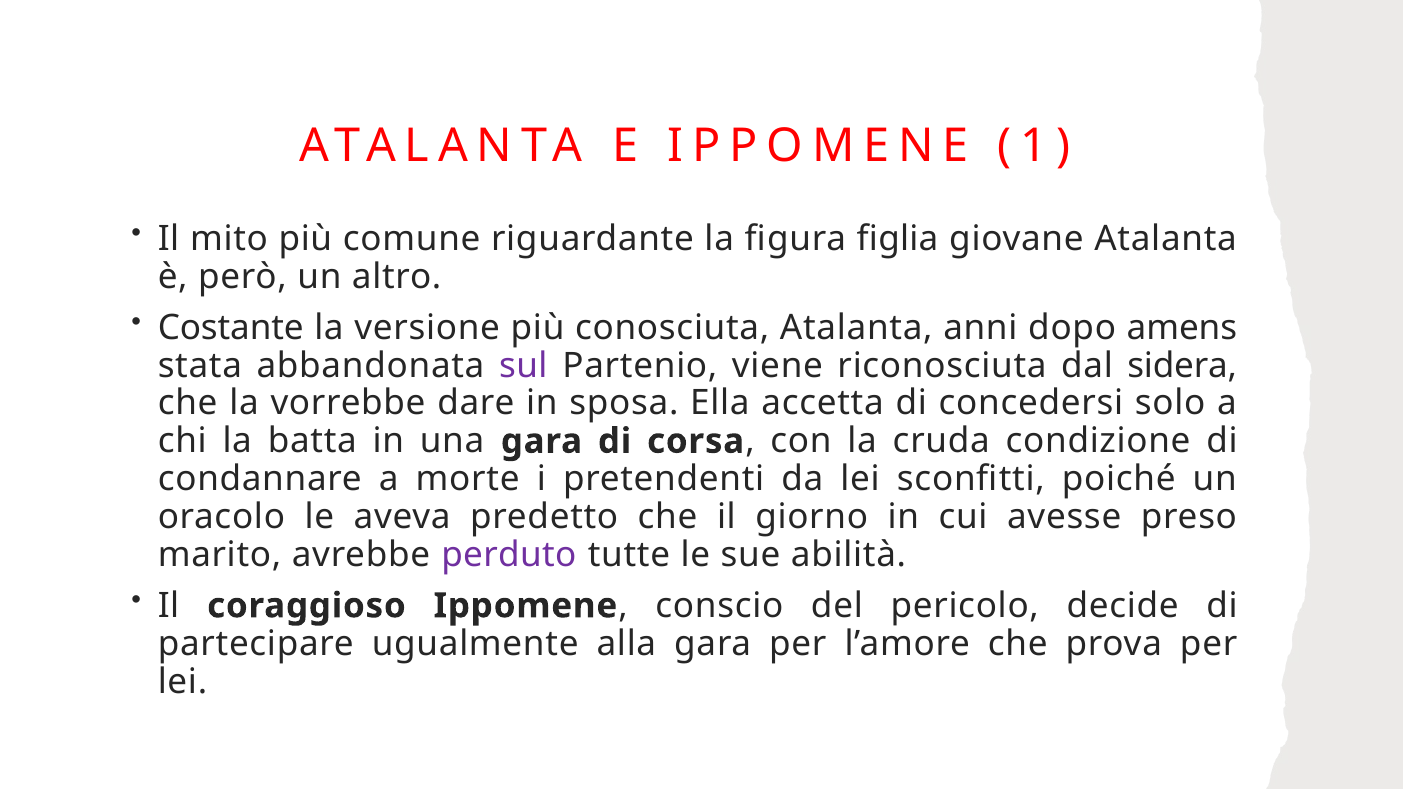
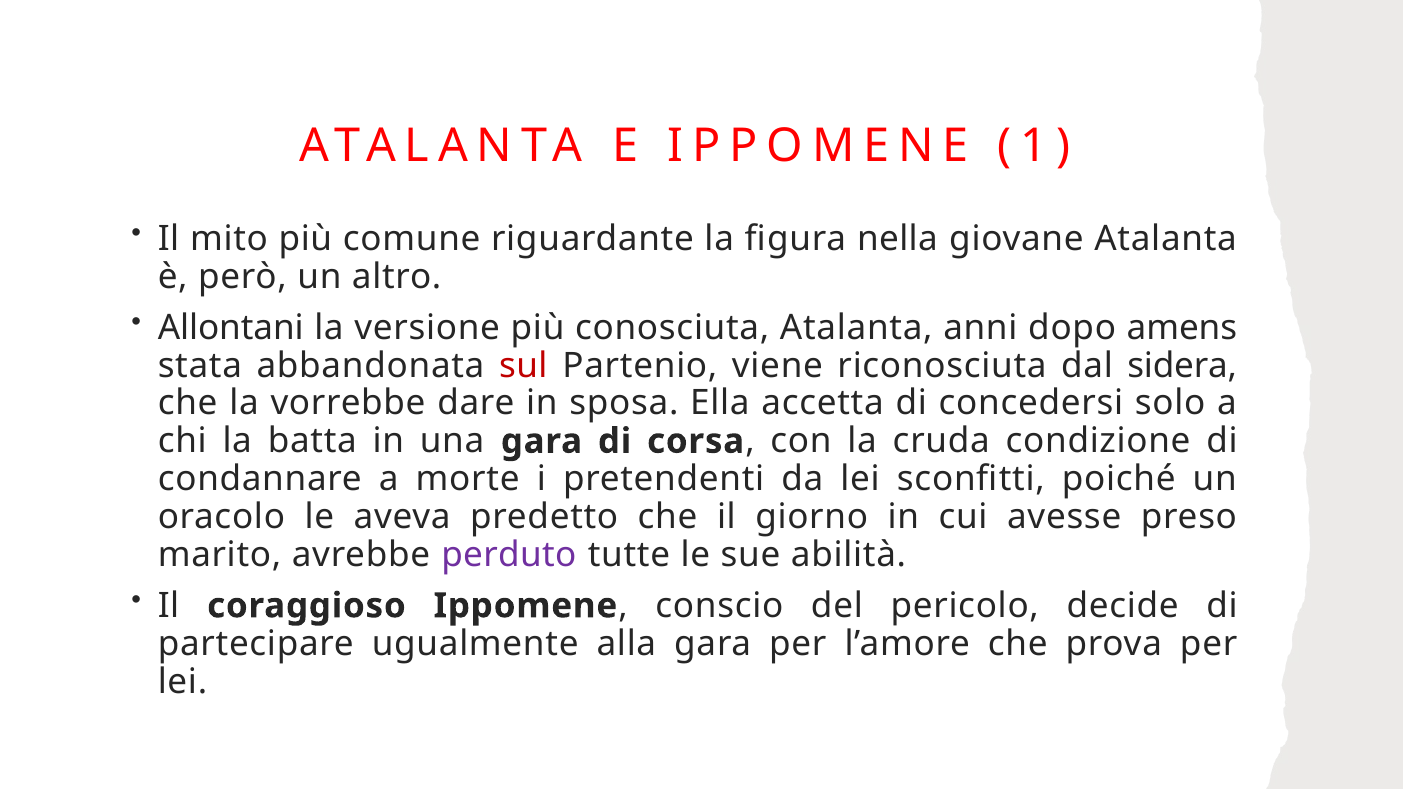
figlia: figlia -> nella
Costante: Costante -> Allontani
sul colour: purple -> red
